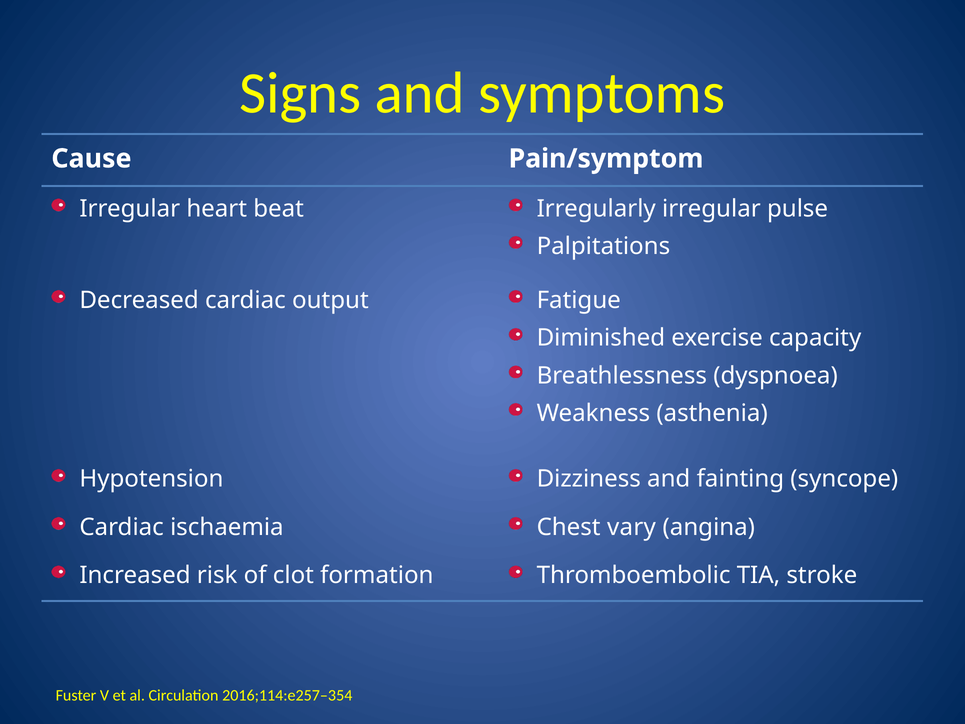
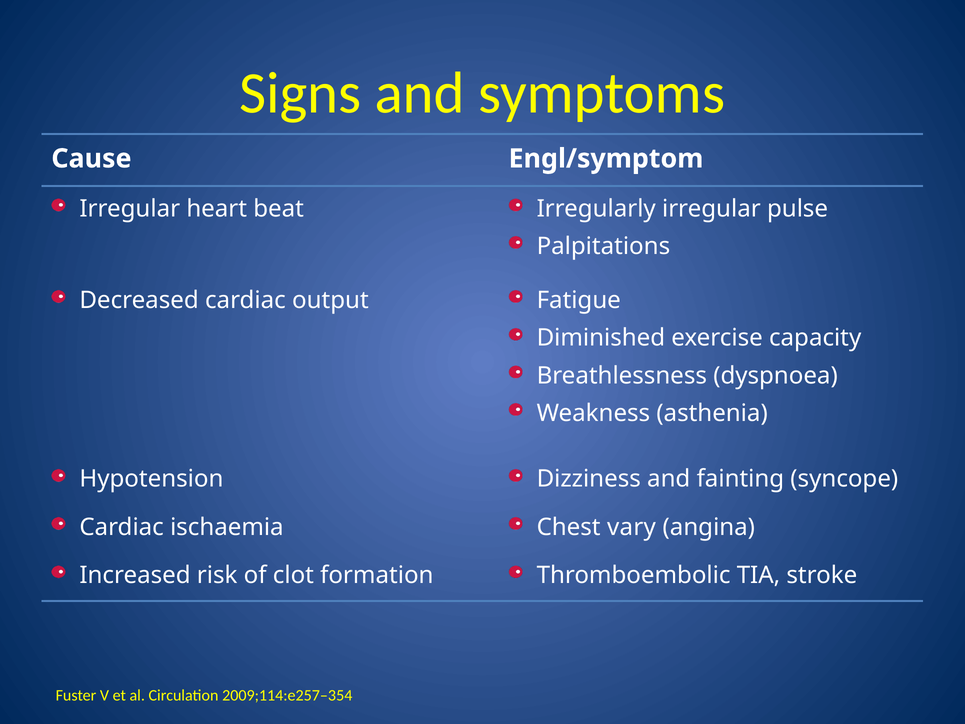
Pain/symptom: Pain/symptom -> Engl/symptom
2016;114:e257–354: 2016;114:e257–354 -> 2009;114:e257–354
